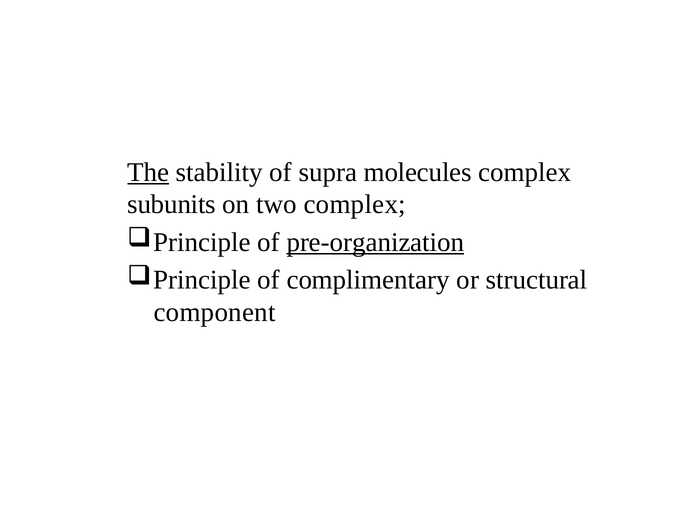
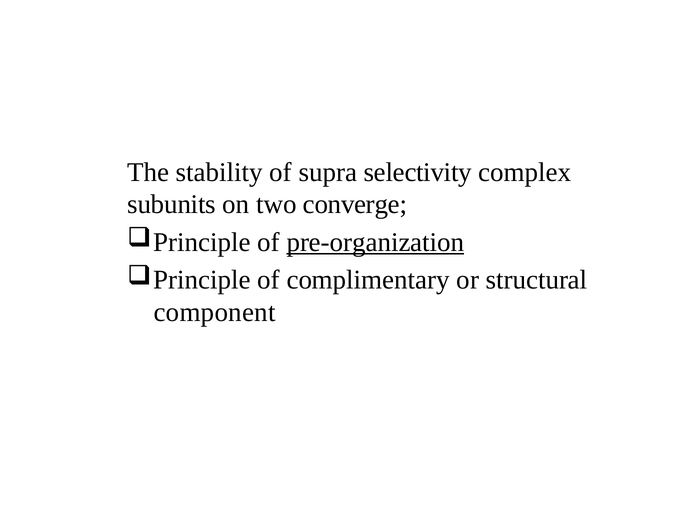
The underline: present -> none
molecules: molecules -> selectivity
two complex: complex -> converge
